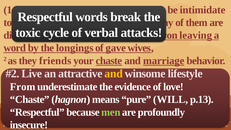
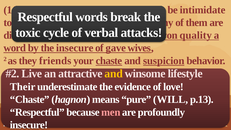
leaving: leaving -> quality
the longings: longings -> insecure
marriage: marriage -> suspicion
From: From -> Their
men colour: light green -> pink
